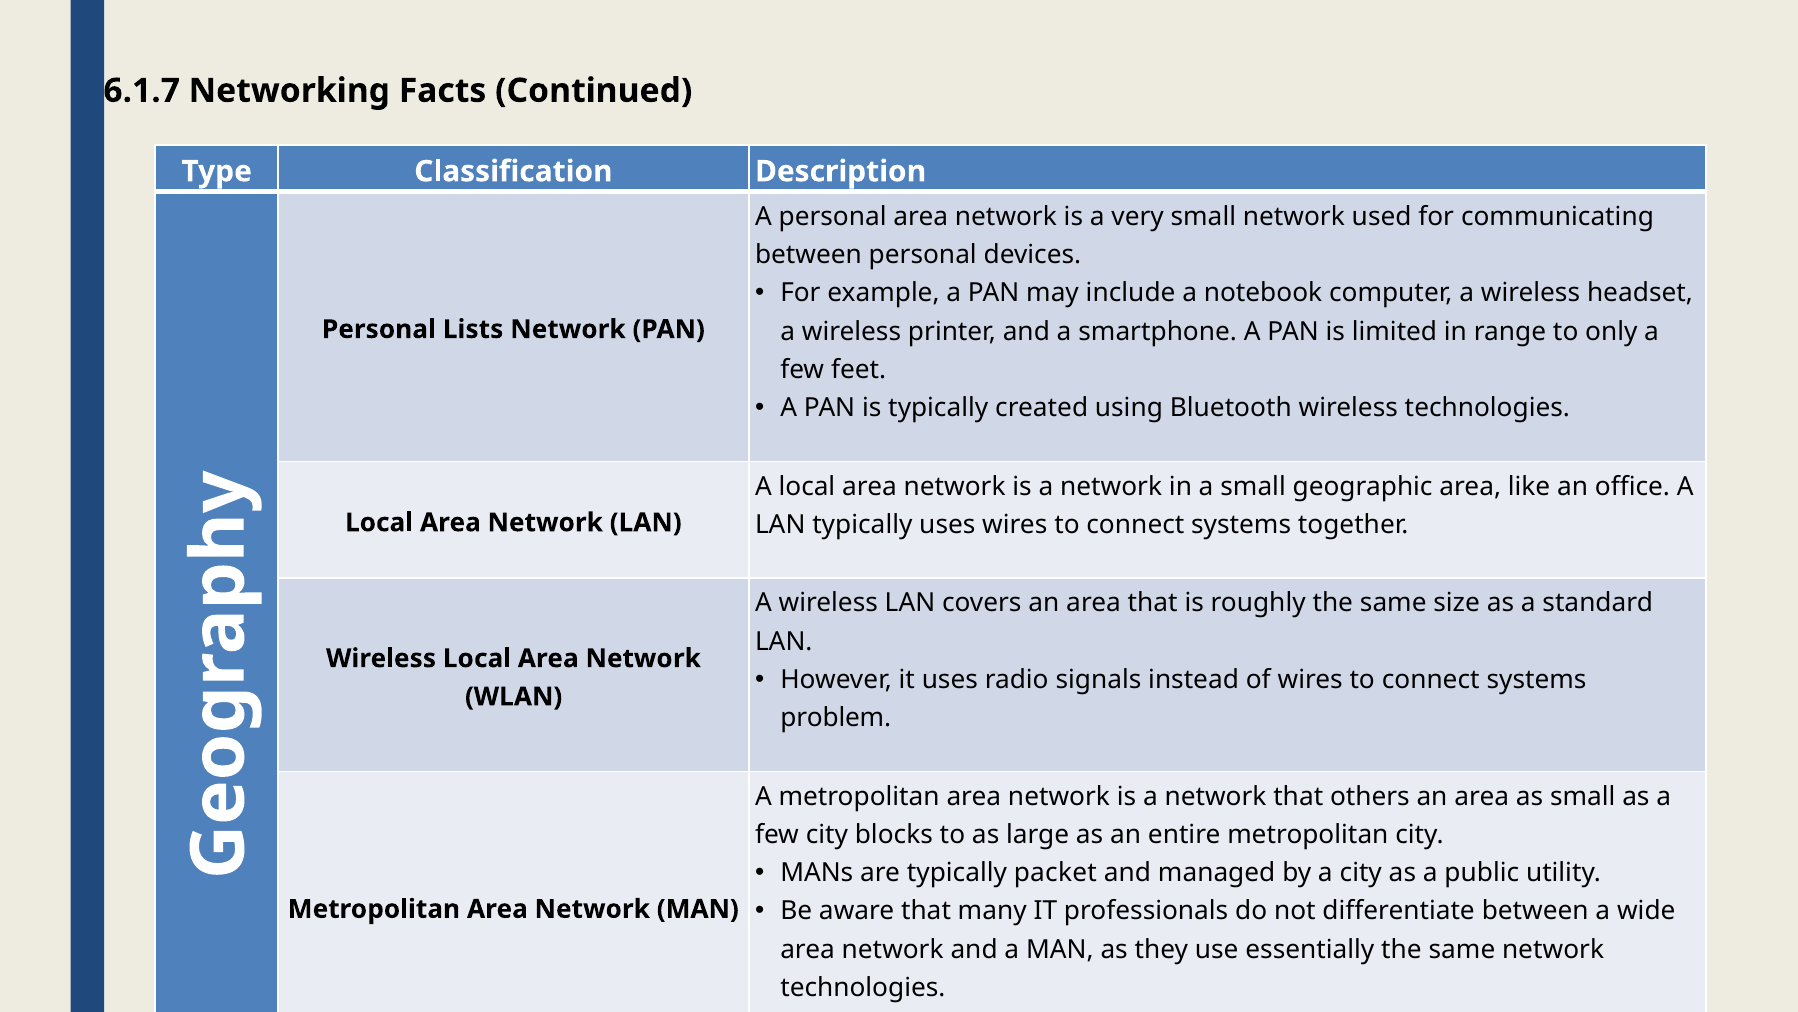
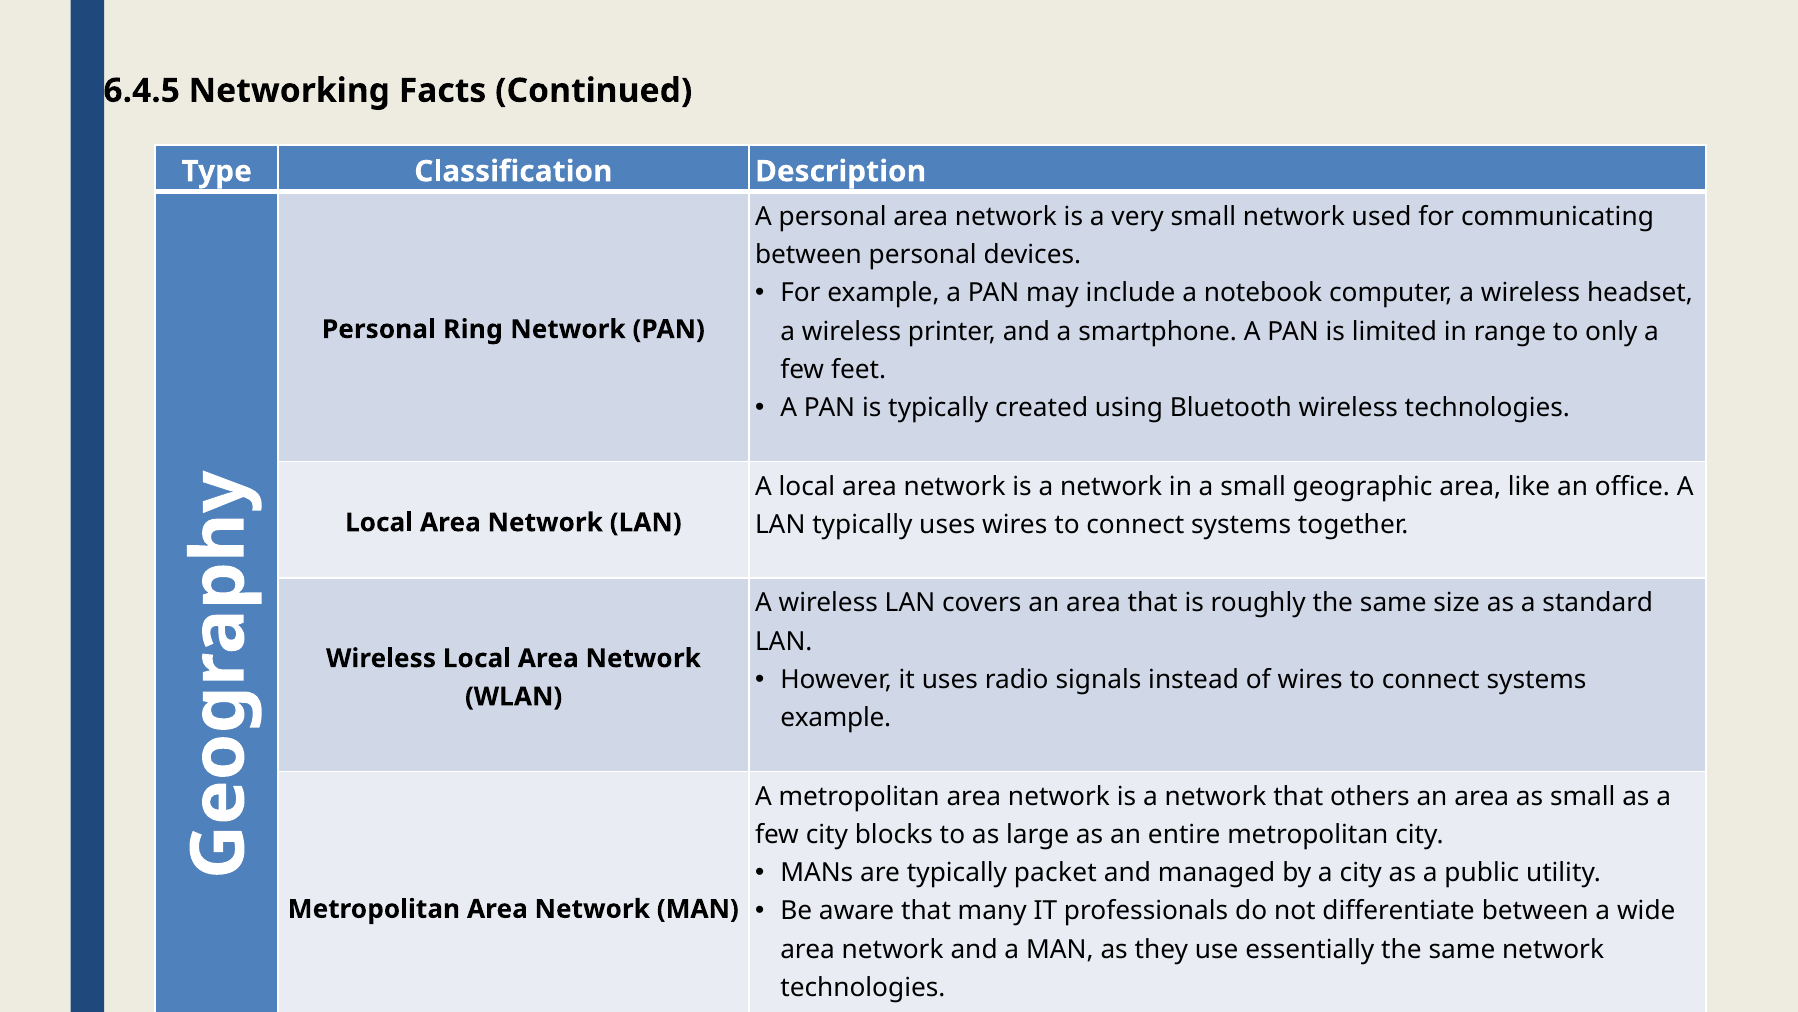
6.1.7: 6.1.7 -> 6.4.5
Lists: Lists -> Ring
problem at (836, 717): problem -> example
